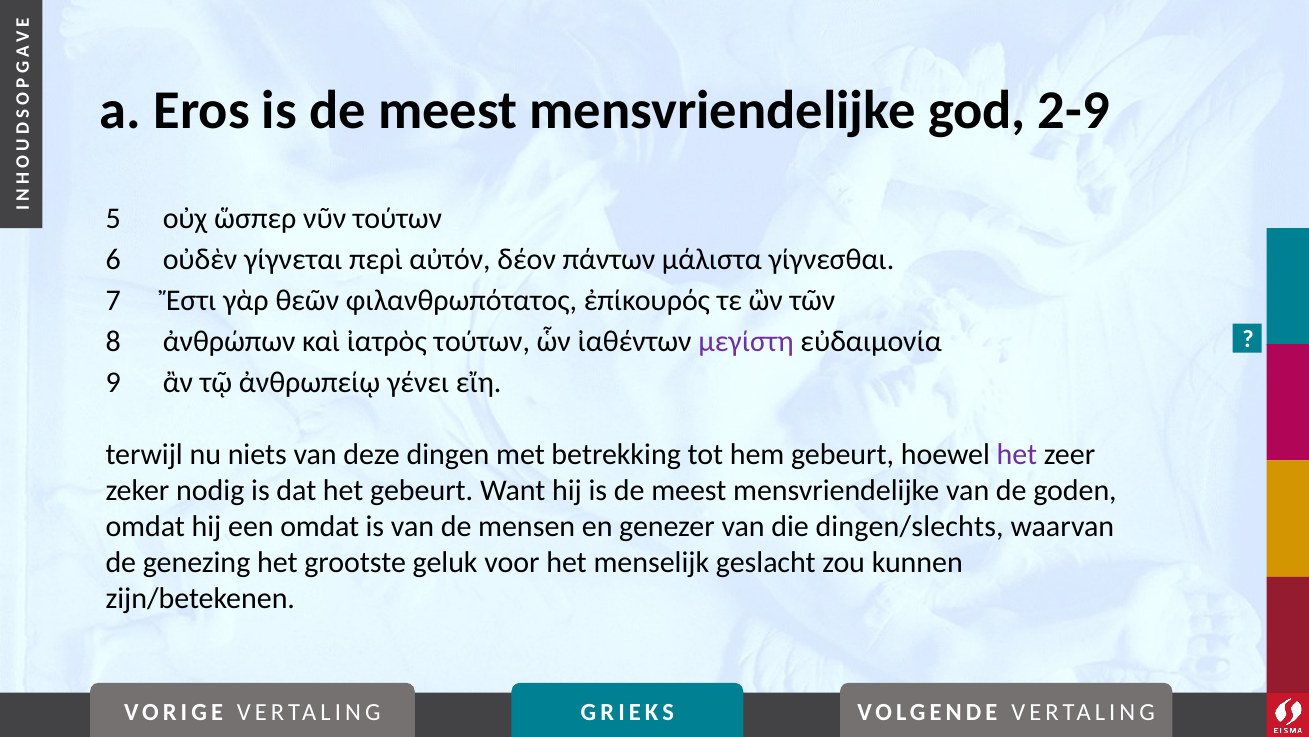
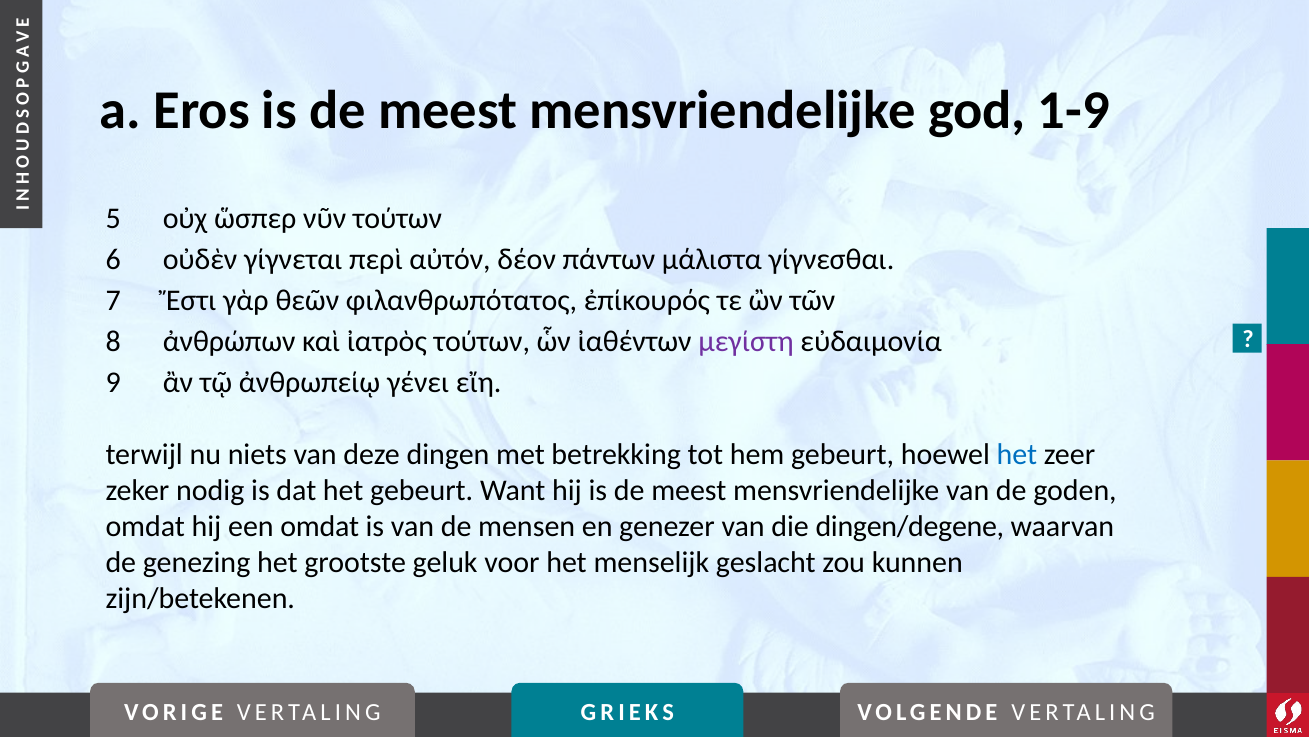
2-9: 2-9 -> 1-9
het at (1017, 454) colour: purple -> blue
dingen/slechts: dingen/slechts -> dingen/degene
